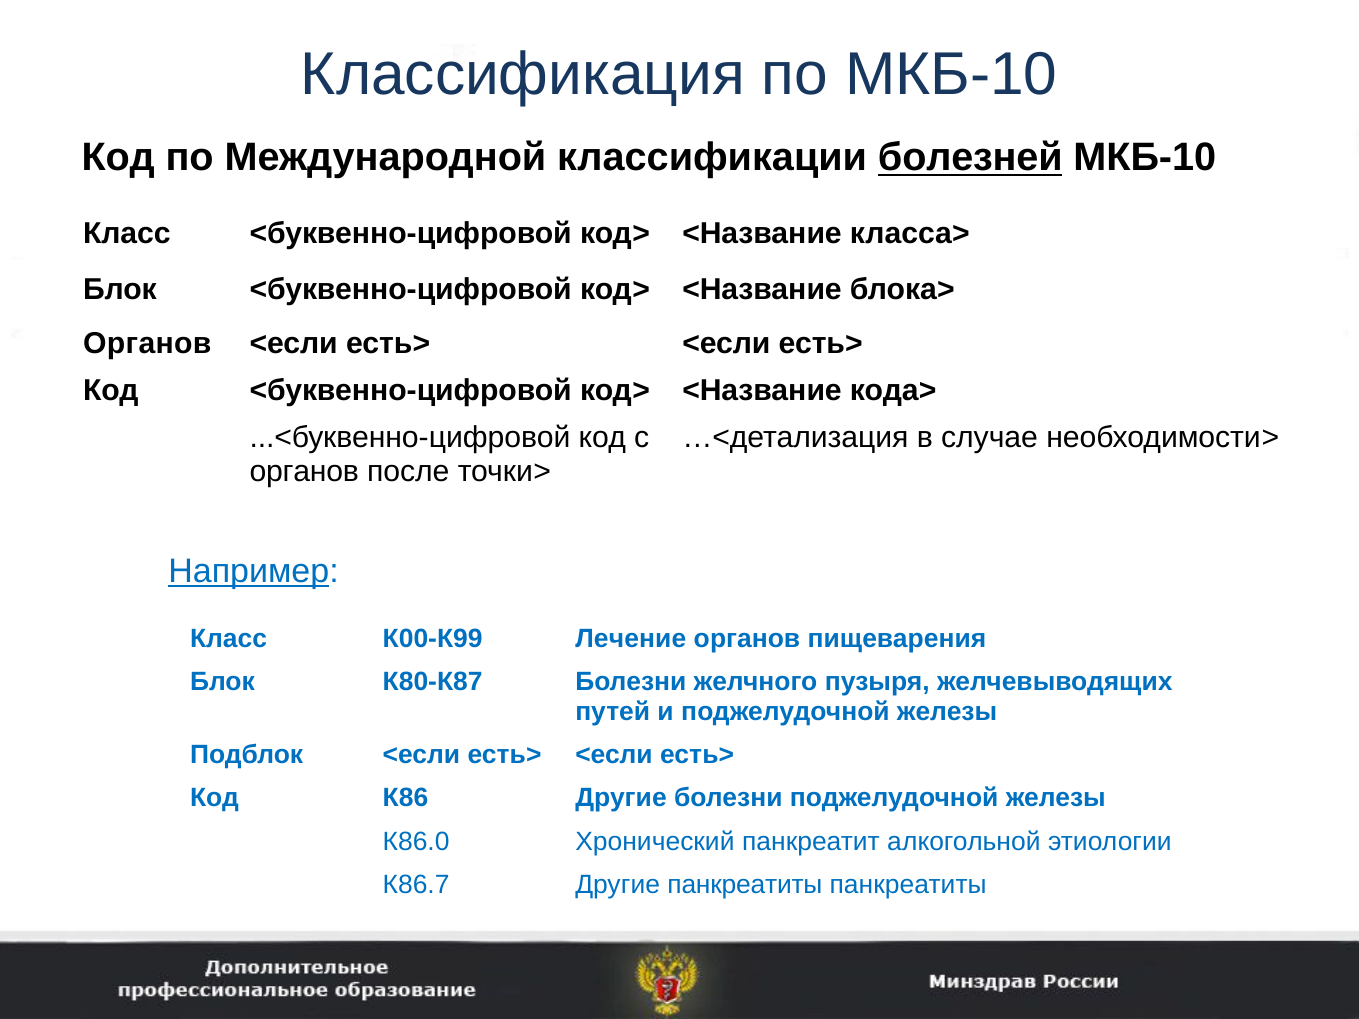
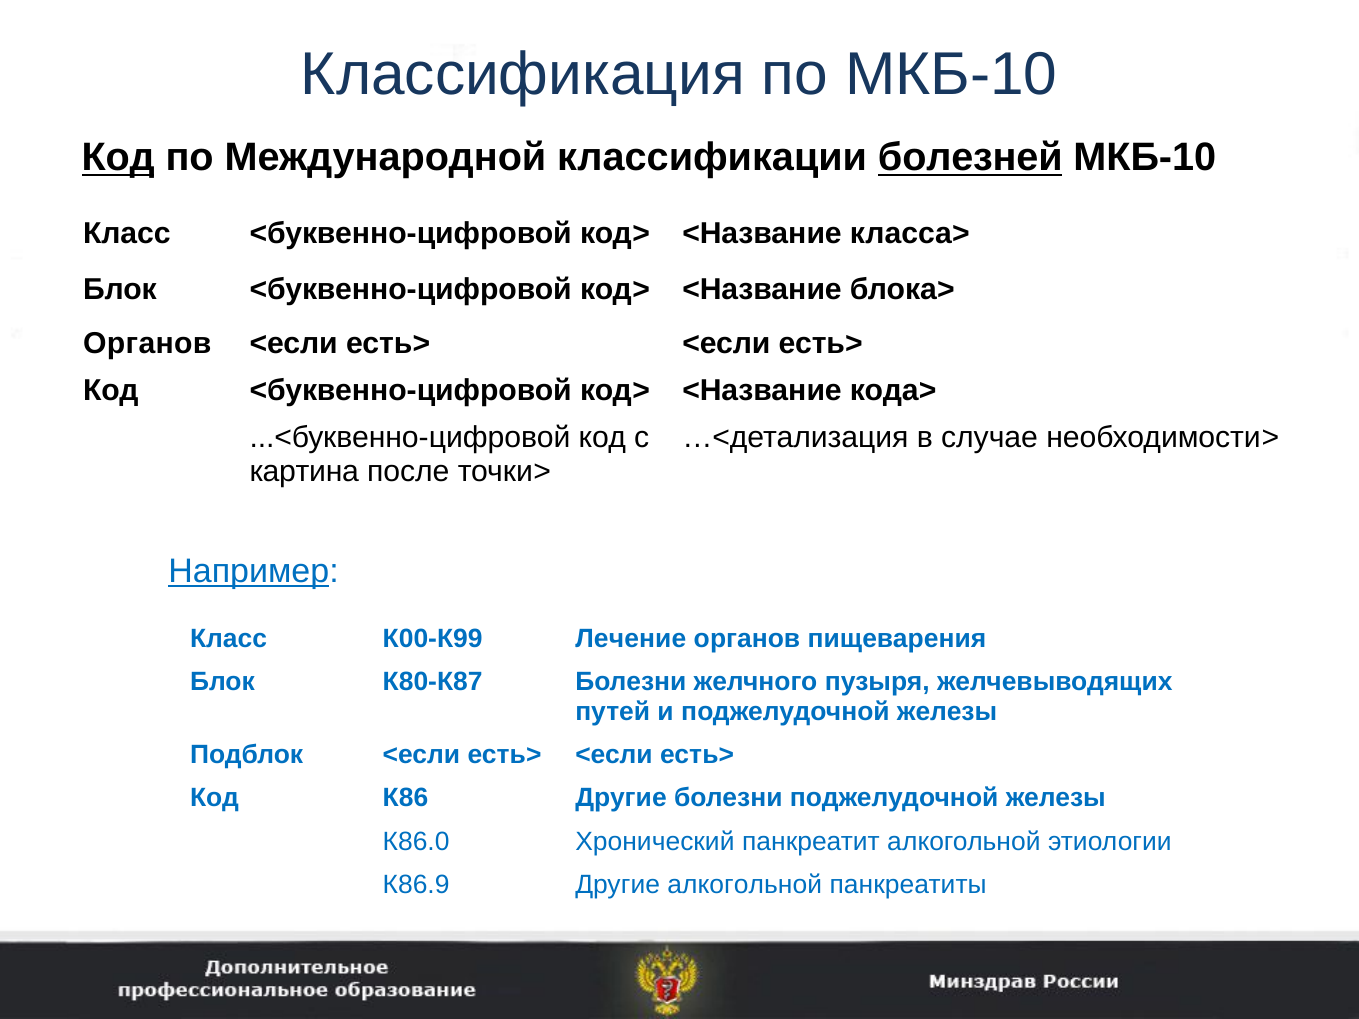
Код at (118, 158) underline: none -> present
органов at (304, 471): органов -> картина
К86.7: К86.7 -> К86.9
Другие панкреатиты: панкреатиты -> алкогольной
